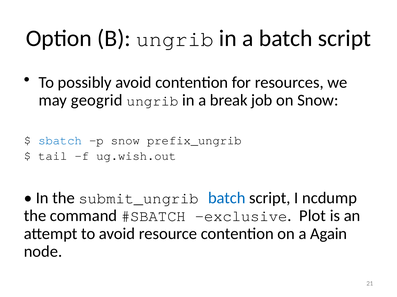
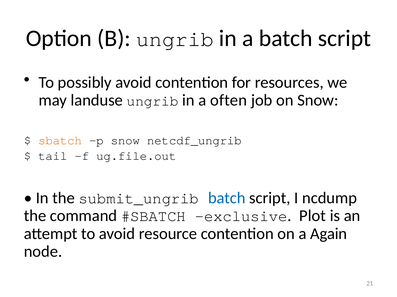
geogrid: geogrid -> landuse
break: break -> often
sbatch colour: blue -> orange
prefix_ungrib: prefix_ungrib -> netcdf_ungrib
ug.wish.out: ug.wish.out -> ug.file.out
